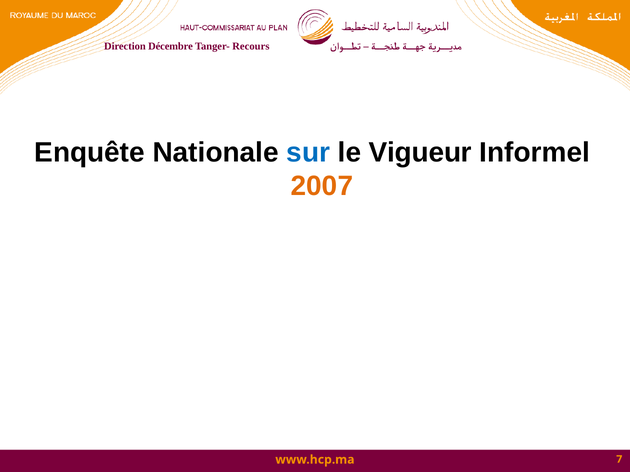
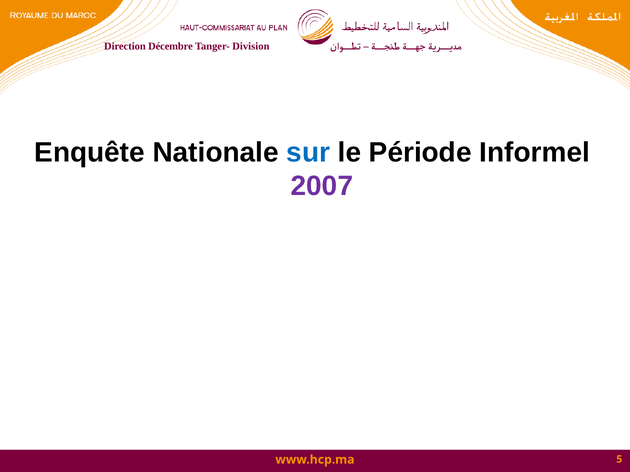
Recours: Recours -> Division
Vigueur: Vigueur -> Période
2007 colour: orange -> purple
7: 7 -> 5
